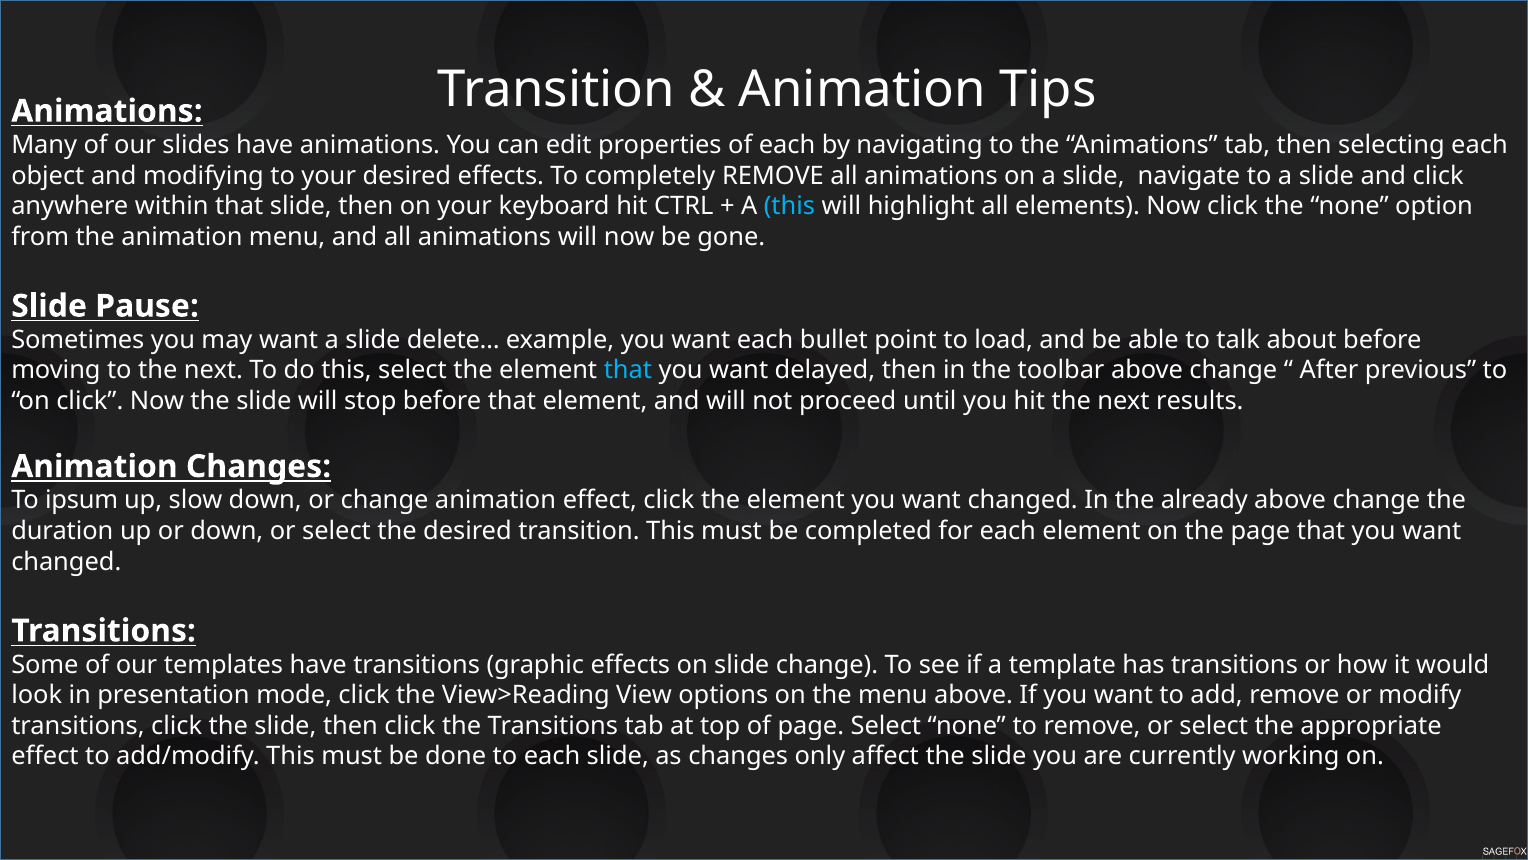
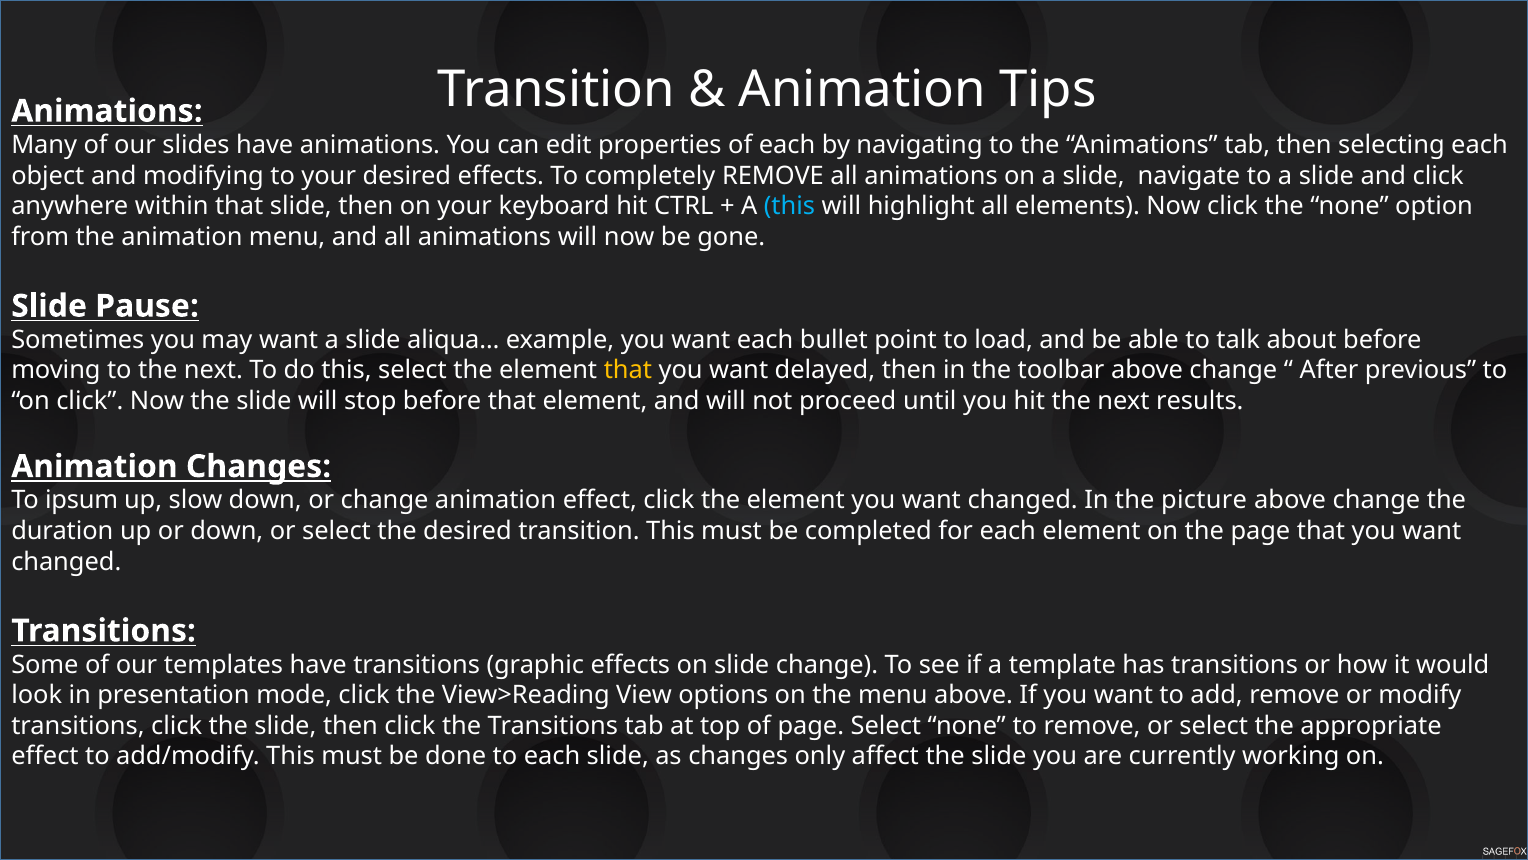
delete…: delete… -> aliqua…
that at (628, 370) colour: light blue -> yellow
already: already -> picture
